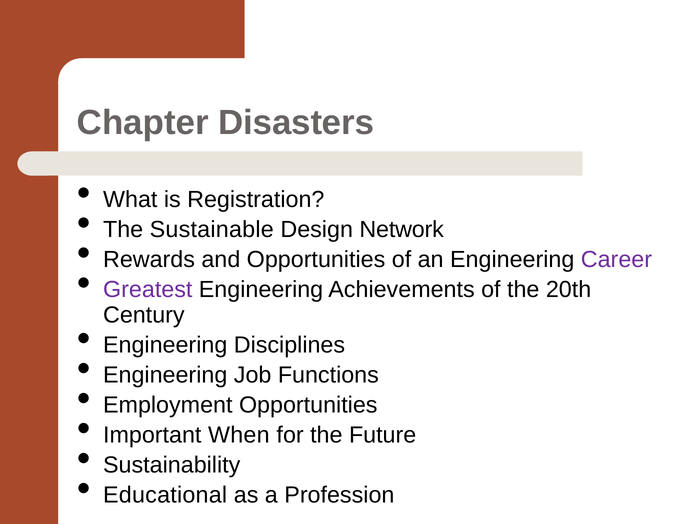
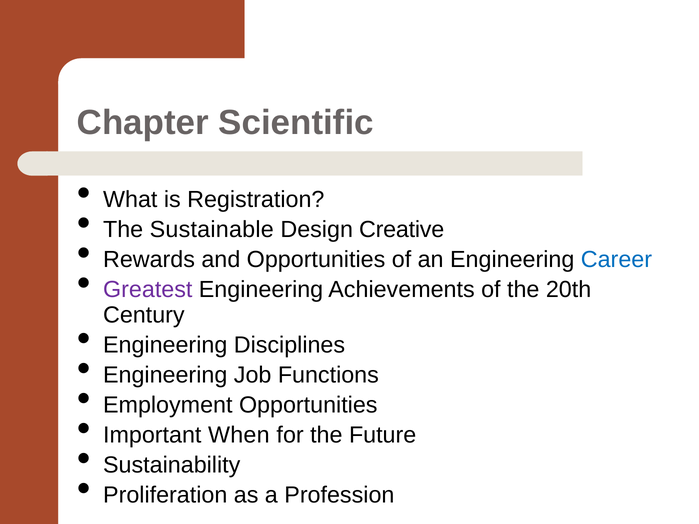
Disasters: Disasters -> Scientific
Network: Network -> Creative
Career colour: purple -> blue
Educational: Educational -> Proliferation
